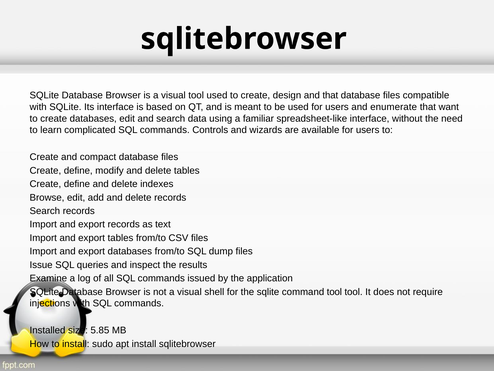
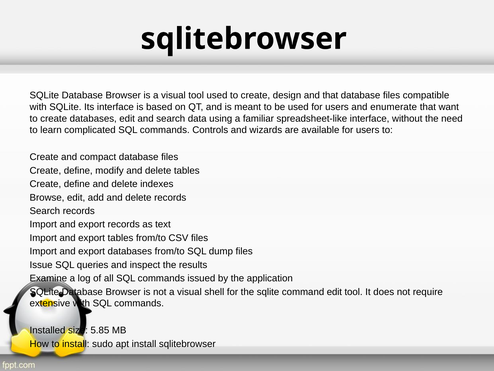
command tool: tool -> edit
injections: injections -> extensive
